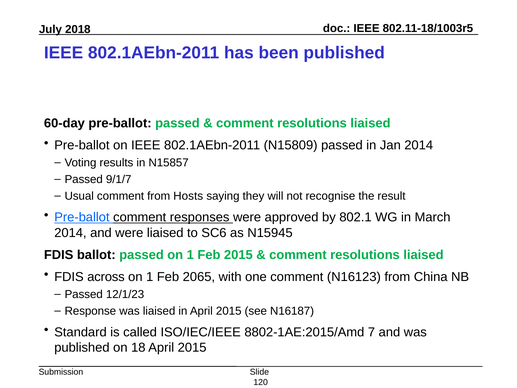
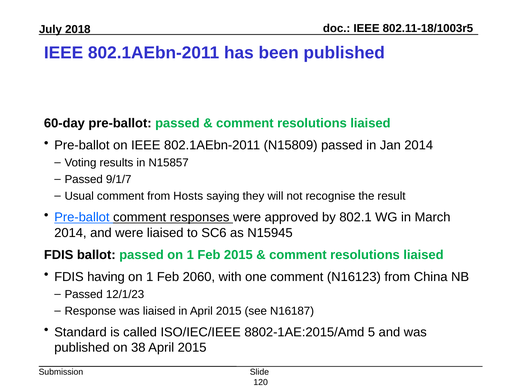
across: across -> having
2065: 2065 -> 2060
7: 7 -> 5
18: 18 -> 38
